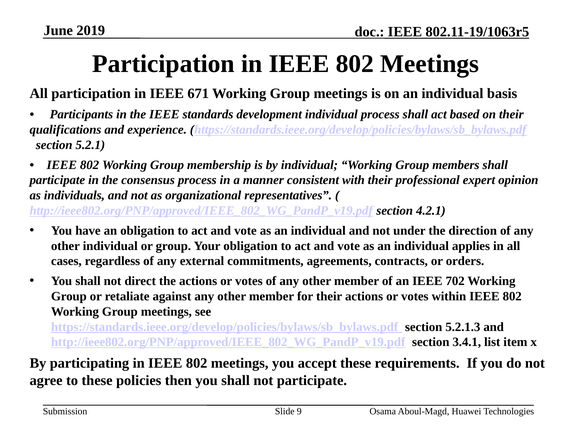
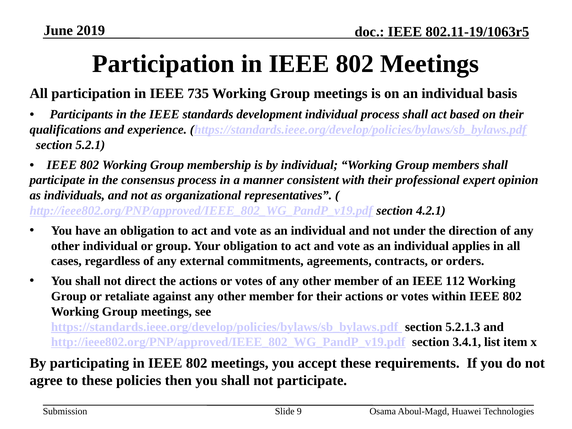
671: 671 -> 735
702: 702 -> 112
